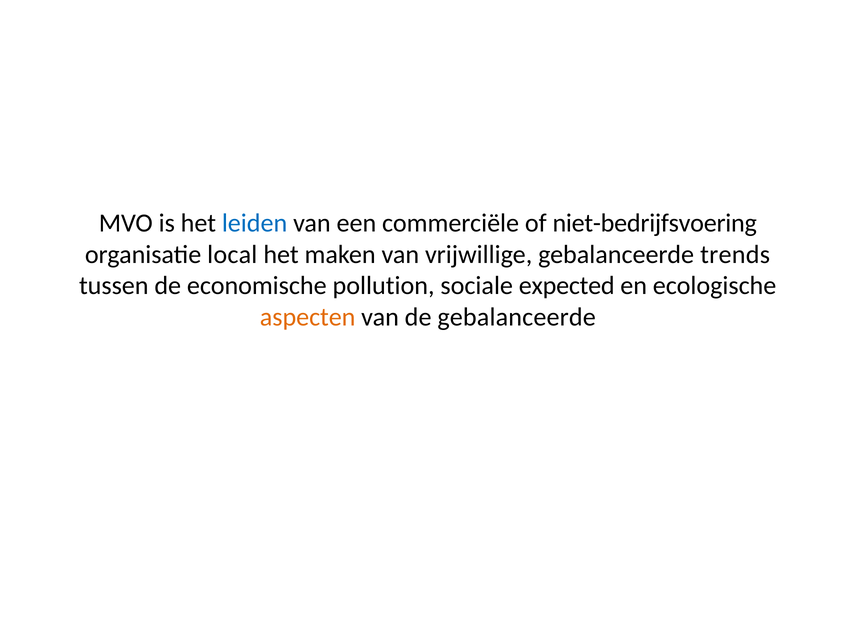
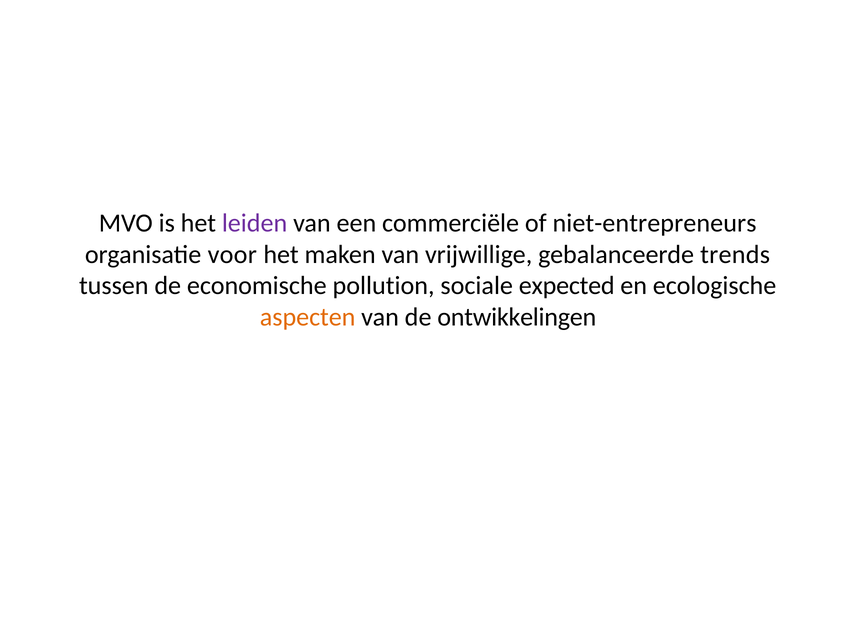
leiden colour: blue -> purple
niet-bedrijfsvoering: niet-bedrijfsvoering -> niet-entrepreneurs
local: local -> voor
de gebalanceerde: gebalanceerde -> ontwikkelingen
